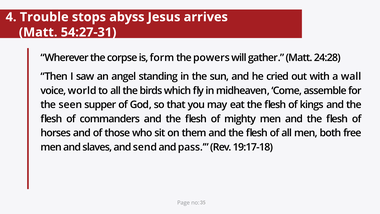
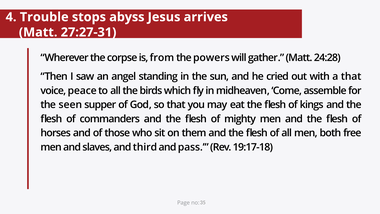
54:27-31: 54:27-31 -> 27:27-31
form: form -> from
a wall: wall -> that
world: world -> peace
send: send -> third
